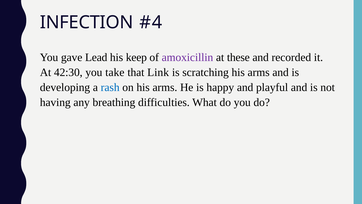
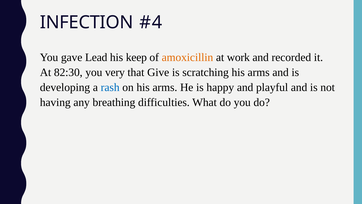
amoxicillin colour: purple -> orange
these: these -> work
42:30: 42:30 -> 82:30
take: take -> very
Link: Link -> Give
